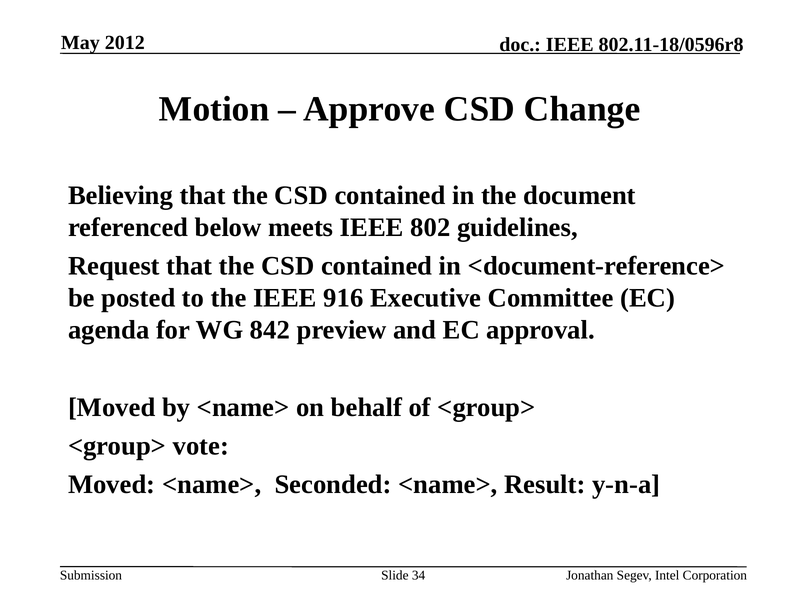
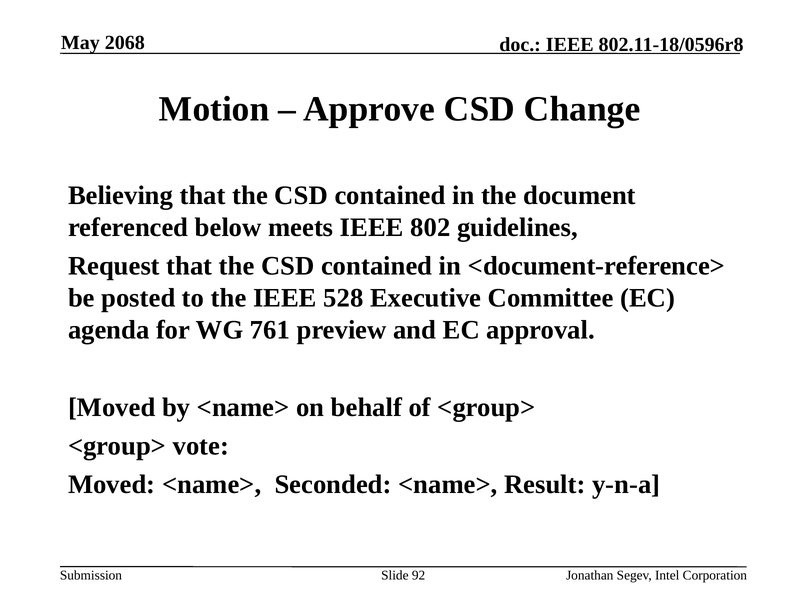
2012: 2012 -> 2068
916: 916 -> 528
842: 842 -> 761
34: 34 -> 92
